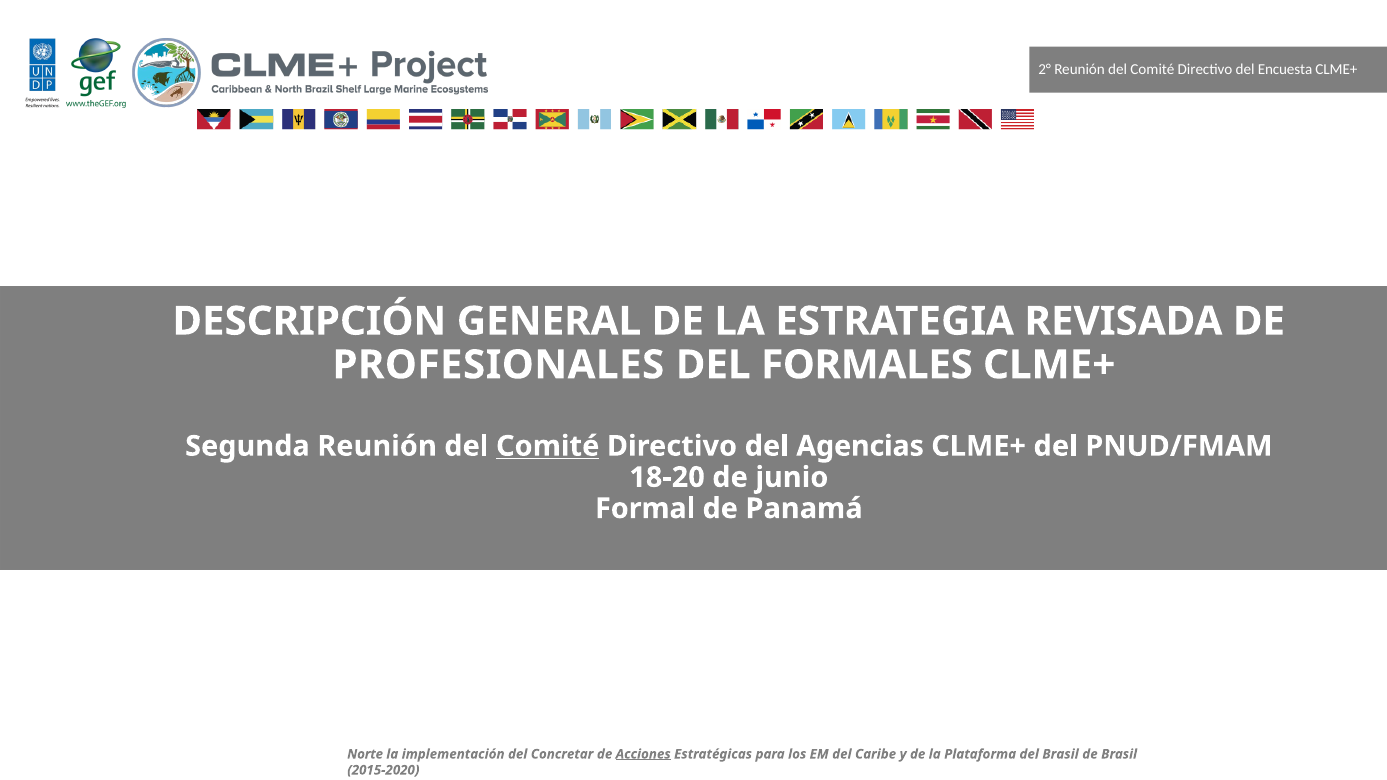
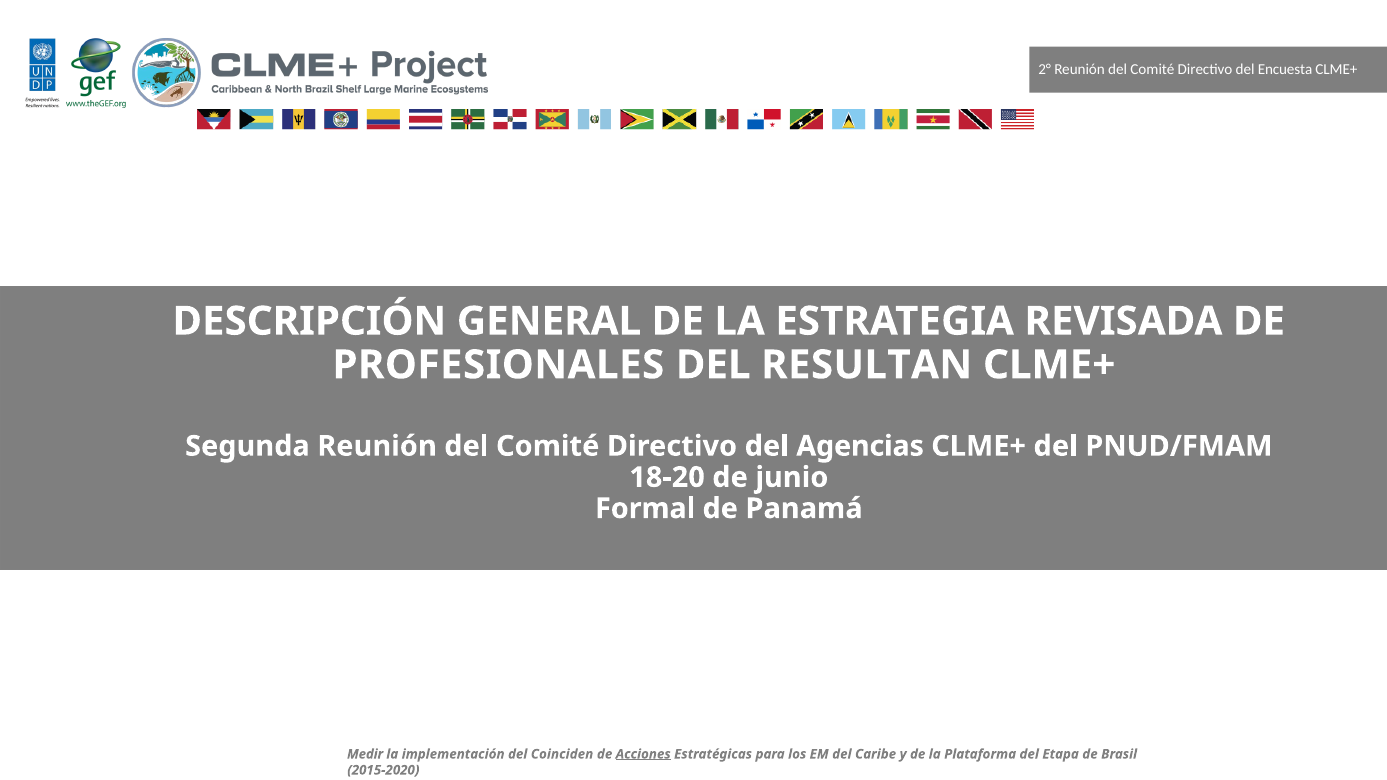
FORMALES: FORMALES -> RESULTAN
Comité at (548, 446) underline: present -> none
Norte: Norte -> Medir
Concretar: Concretar -> Coinciden
del Brasil: Brasil -> Etapa
